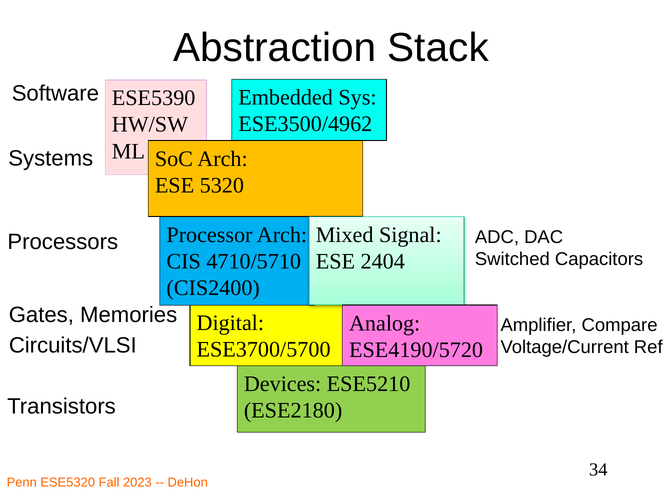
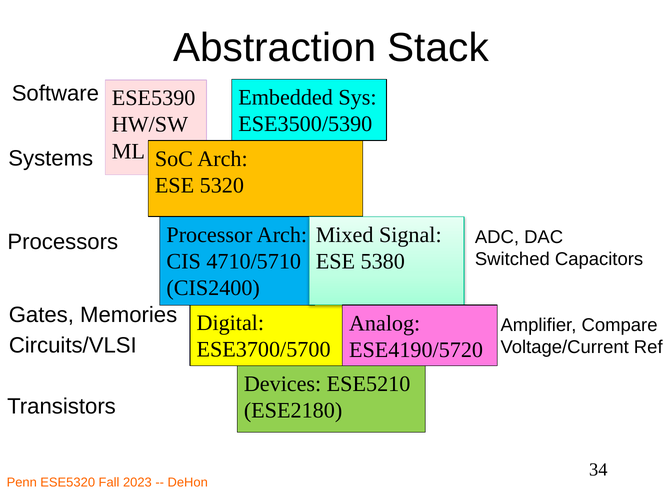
ESE3500/4962: ESE3500/4962 -> ESE3500/5390
2404: 2404 -> 5380
